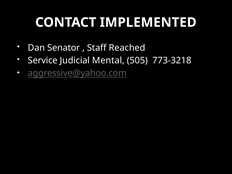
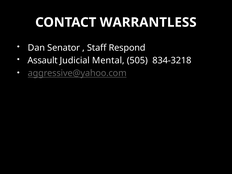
IMPLEMENTED: IMPLEMENTED -> WARRANTLESS
Reached: Reached -> Respond
Service: Service -> Assault
773-3218: 773-3218 -> 834-3218
